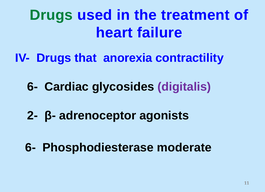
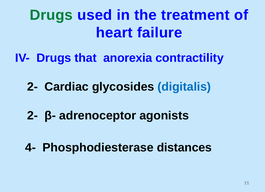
6- at (32, 87): 6- -> 2-
digitalis colour: purple -> blue
6- at (30, 148): 6- -> 4-
moderate: moderate -> distances
